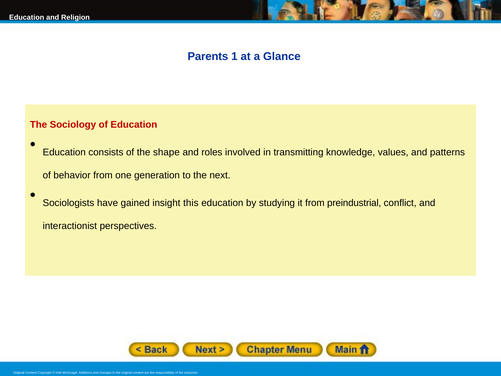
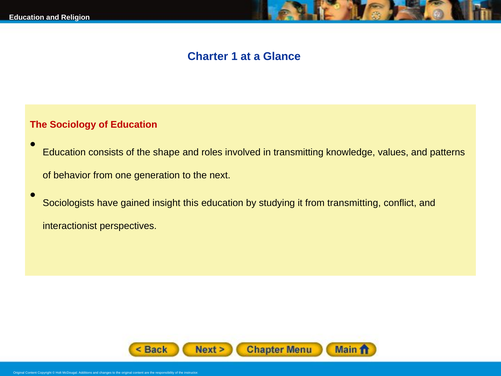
Parents: Parents -> Charter
from preindustrial: preindustrial -> transmitting
